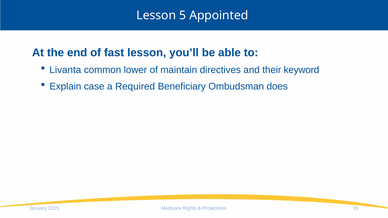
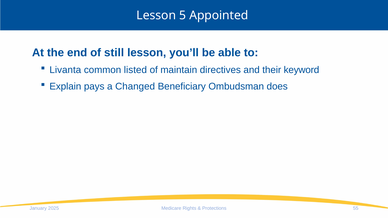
fast: fast -> still
lower: lower -> listed
case: case -> pays
Required: Required -> Changed
